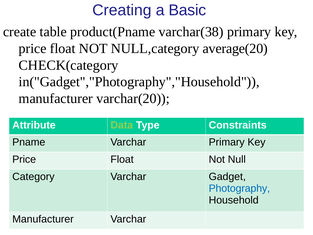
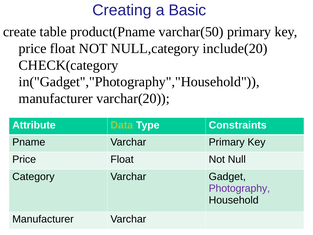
varchar(38: varchar(38 -> varchar(50
average(20: average(20 -> include(20
Photography colour: blue -> purple
